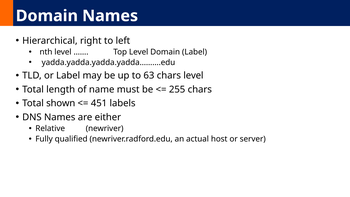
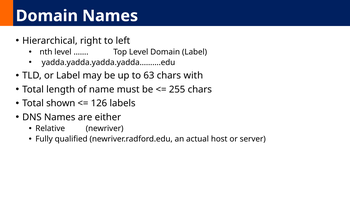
chars level: level -> with
451: 451 -> 126
